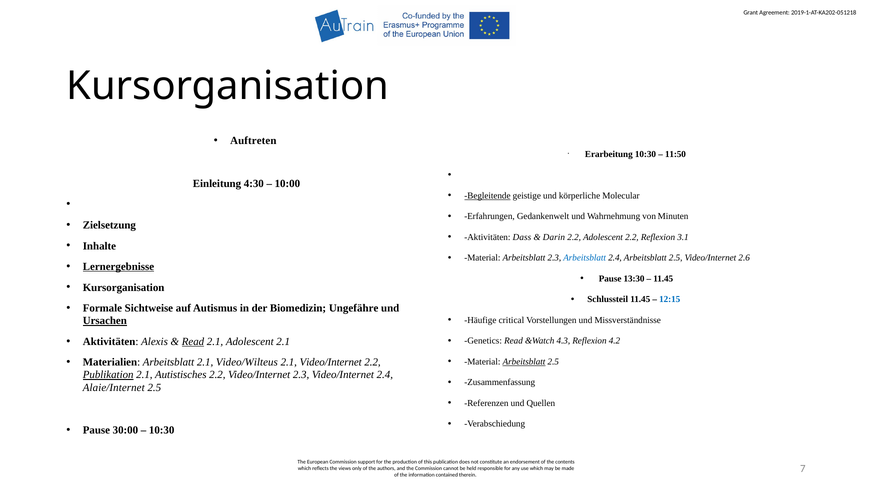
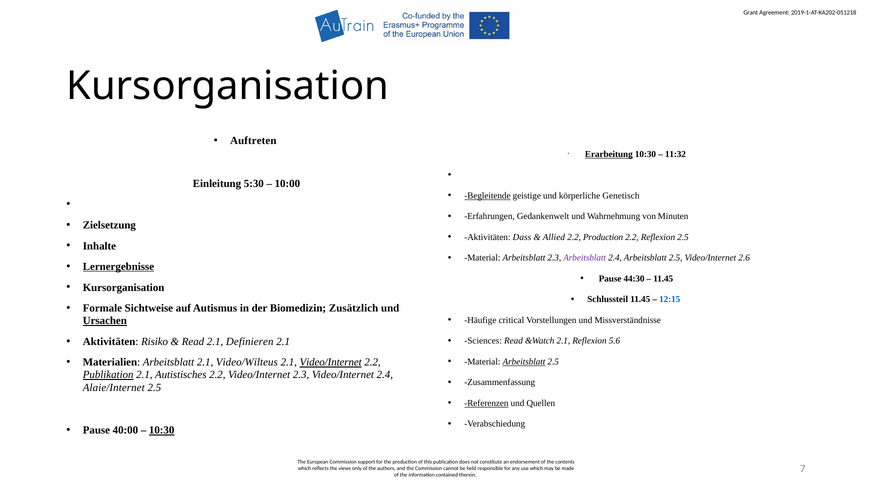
Erarbeitung underline: none -> present
11:50: 11:50 -> 11:32
4:30: 4:30 -> 5:30
Molecular: Molecular -> Genetisch
Darin: Darin -> Allied
2.2 Adolescent: Adolescent -> Production
Reflexion 3.1: 3.1 -> 2.5
Arbeitsblatt at (585, 258) colour: blue -> purple
13:30: 13:30 -> 44:30
Ungefähre: Ungefähre -> Zusätzlich
Alexis: Alexis -> Risiko
Read at (193, 341) underline: present -> none
2.1 Adolescent: Adolescent -> Definieren
Genetics: Genetics -> Sciences
&Watch 4.3: 4.3 -> 2.1
4.2: 4.2 -> 5.6
Video/Internet at (331, 362) underline: none -> present
Referenzen underline: none -> present
30:00: 30:00 -> 40:00
10:30 at (162, 430) underline: none -> present
